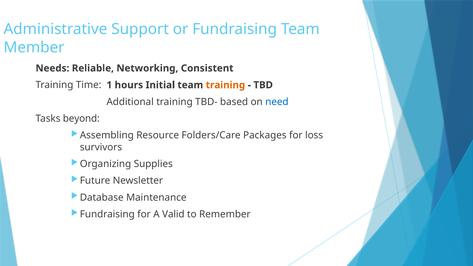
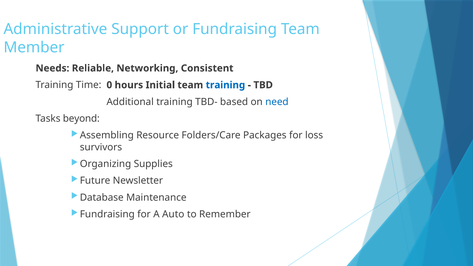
1: 1 -> 0
training at (225, 85) colour: orange -> blue
Valid: Valid -> Auto
